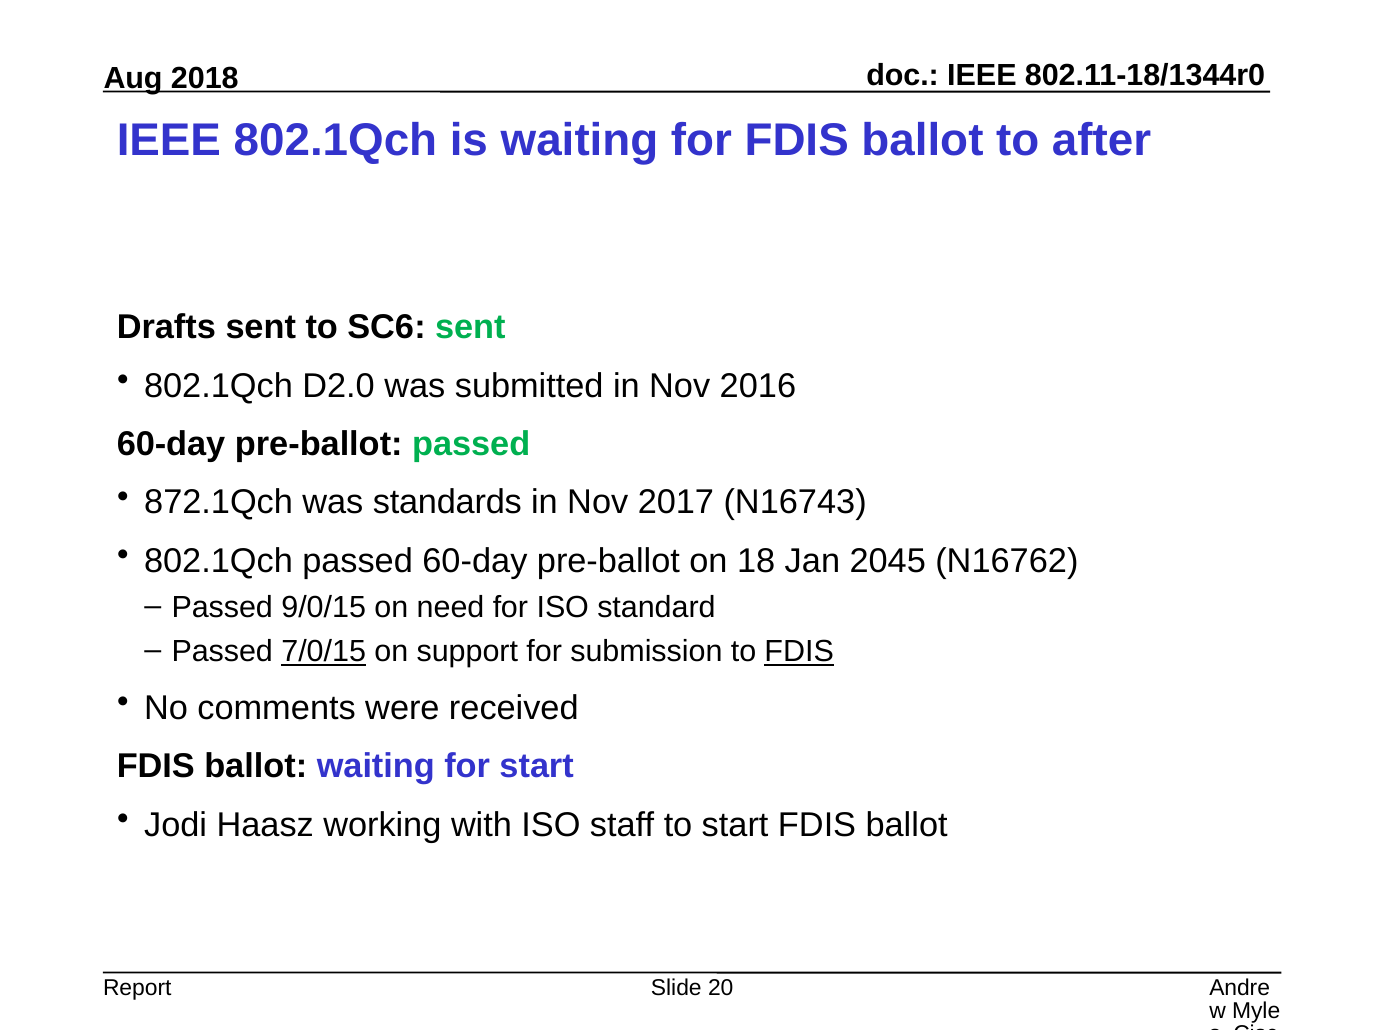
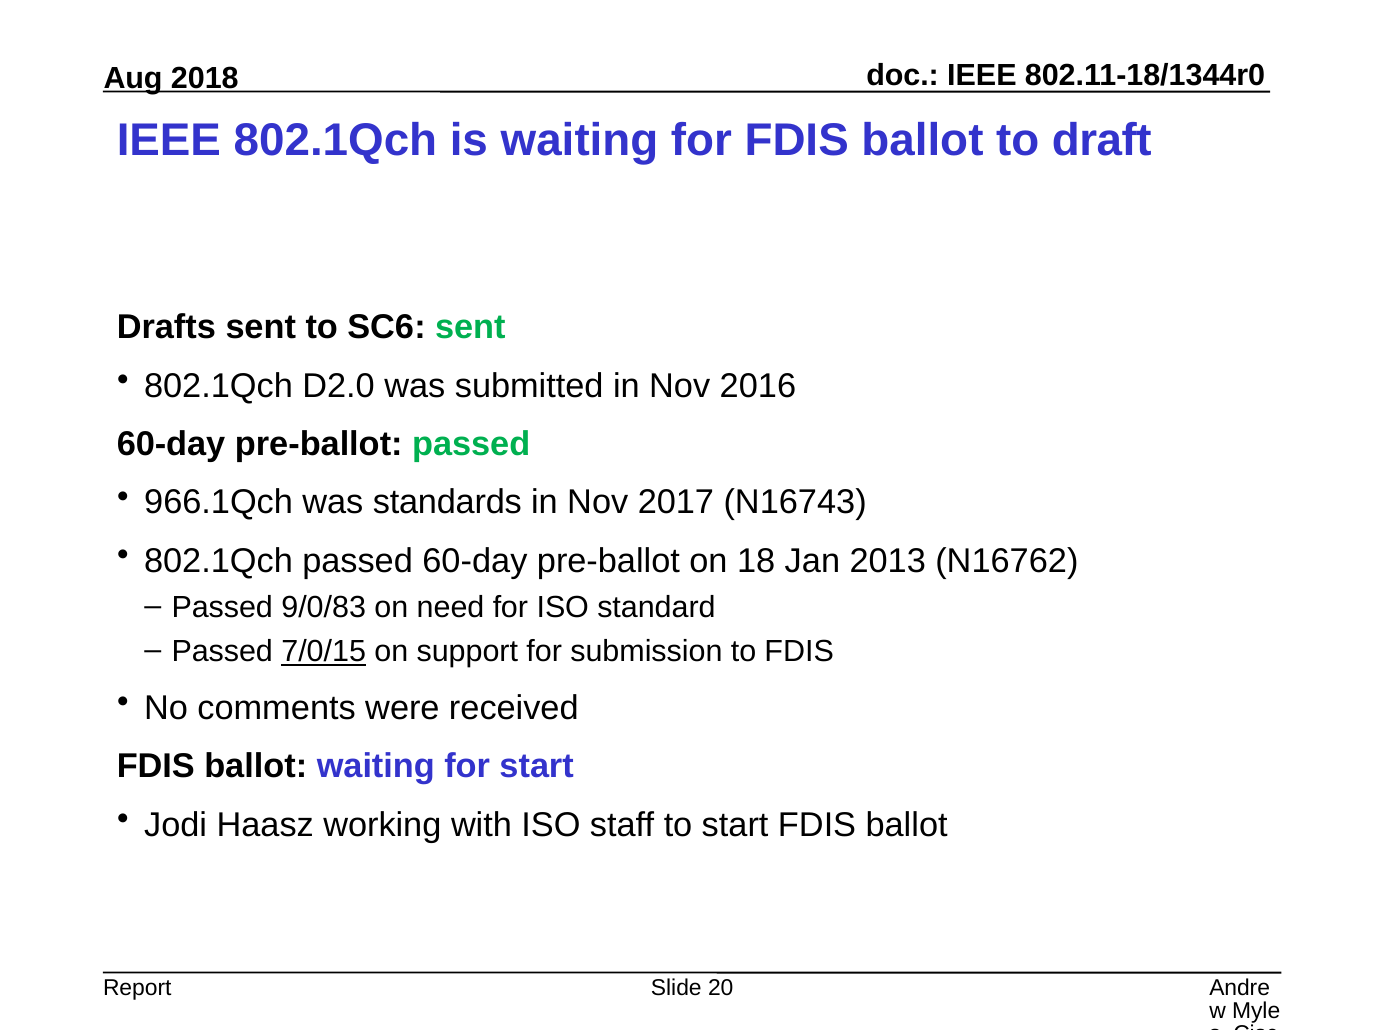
after: after -> draft
872.1Qch: 872.1Qch -> 966.1Qch
2045: 2045 -> 2013
9/0/15: 9/0/15 -> 9/0/83
FDIS at (799, 651) underline: present -> none
